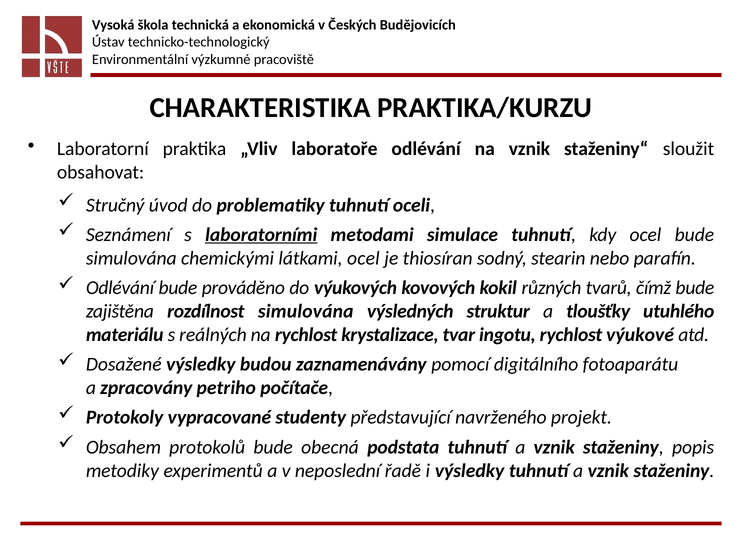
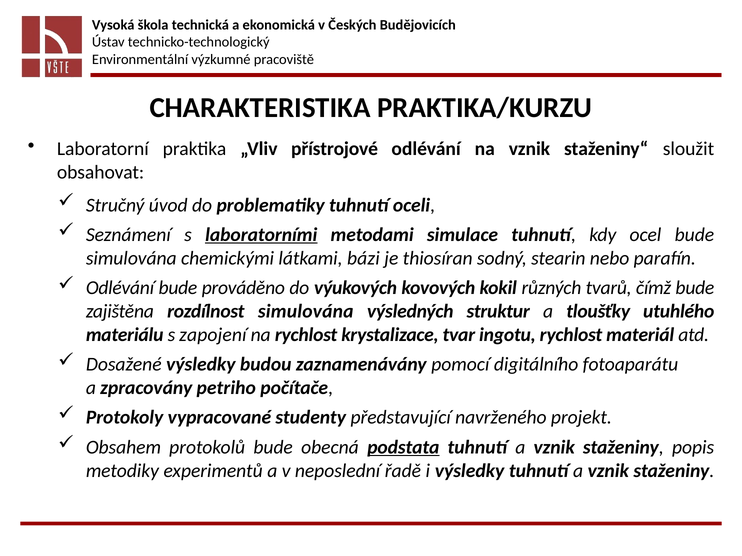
laboratoře: laboratoře -> přístrojové
látkami ocel: ocel -> bázi
reálných: reálných -> zapojení
výukové: výukové -> materiál
podstata underline: none -> present
